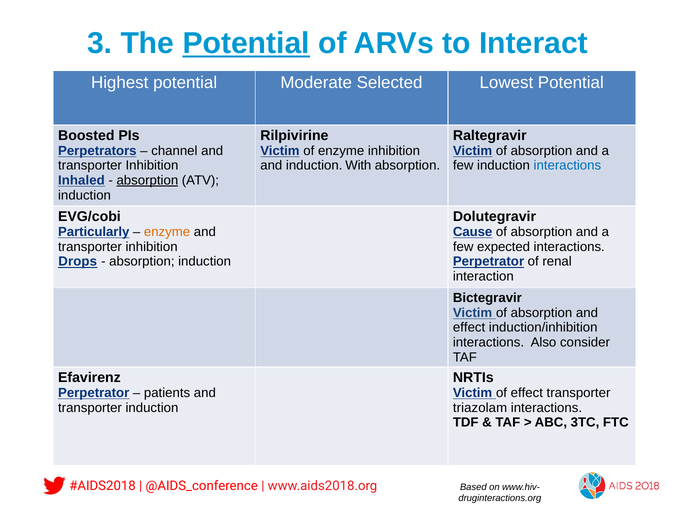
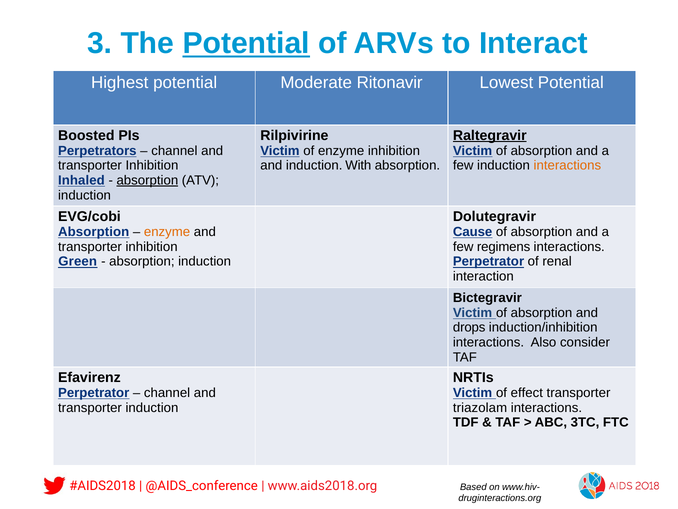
Selected: Selected -> Ritonavir
Raltegravir underline: none -> present
interactions at (567, 165) colour: blue -> orange
Particularly at (94, 232): Particularly -> Absorption
expected: expected -> regimens
Drops: Drops -> Green
effect at (469, 327): effect -> drops
patients at (167, 393): patients -> channel
